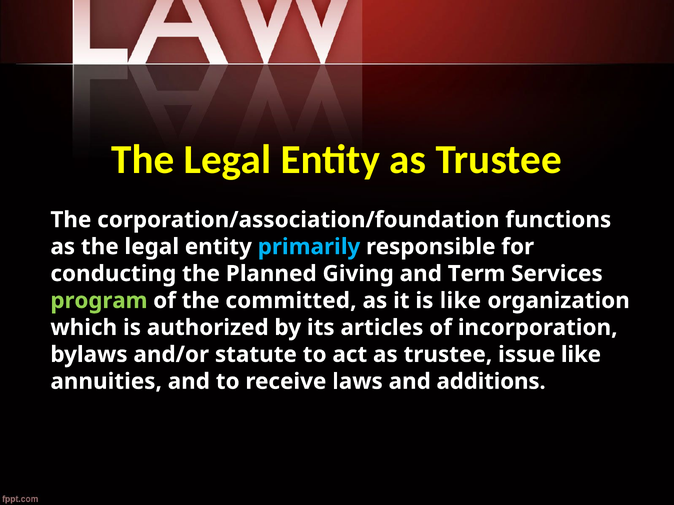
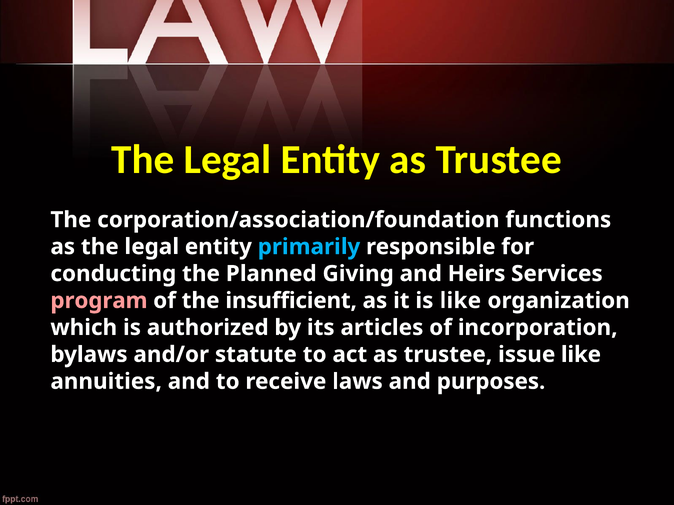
Term: Term -> Heirs
program colour: light green -> pink
committed: committed -> insufficient
additions: additions -> purposes
